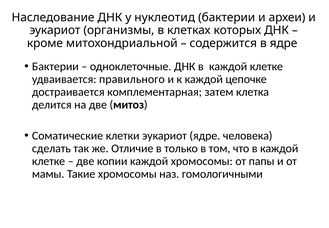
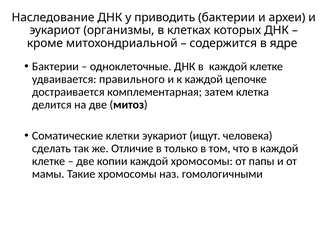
нуклеотид: нуклеотид -> приводить
эукариот ядре: ядре -> ищут
